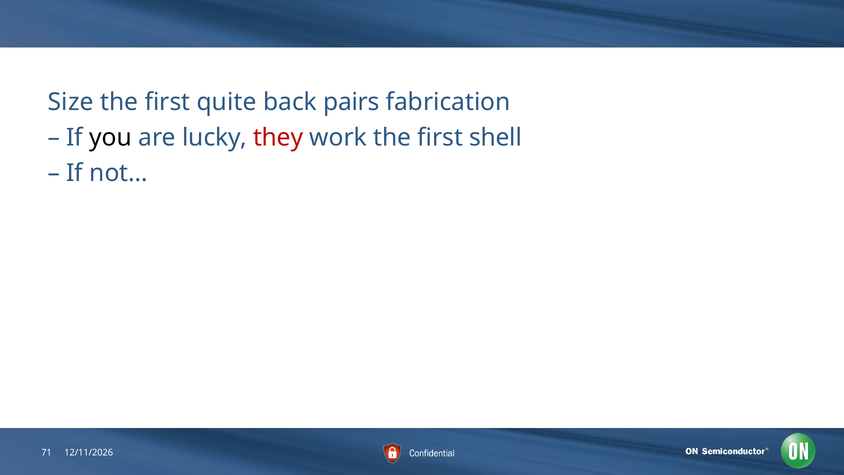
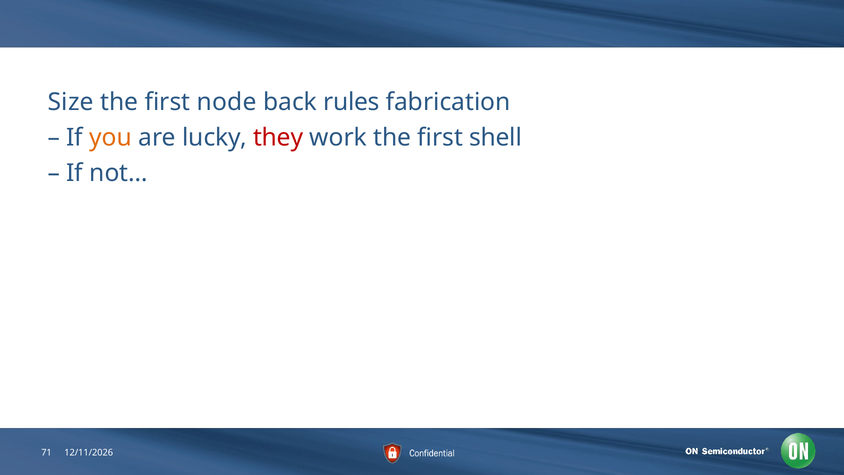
quite: quite -> node
pairs: pairs -> rules
you colour: black -> orange
